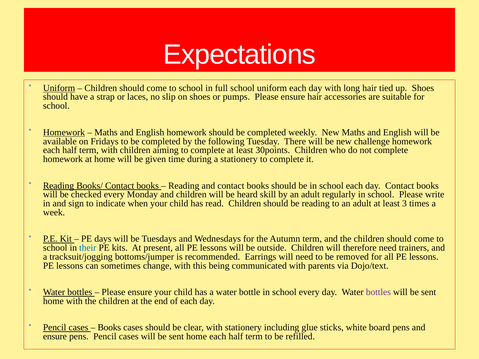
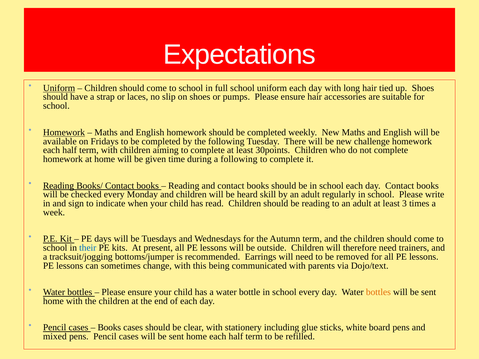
a stationery: stationery -> following
bottles at (378, 292) colour: purple -> orange
ensure at (55, 337): ensure -> mixed
